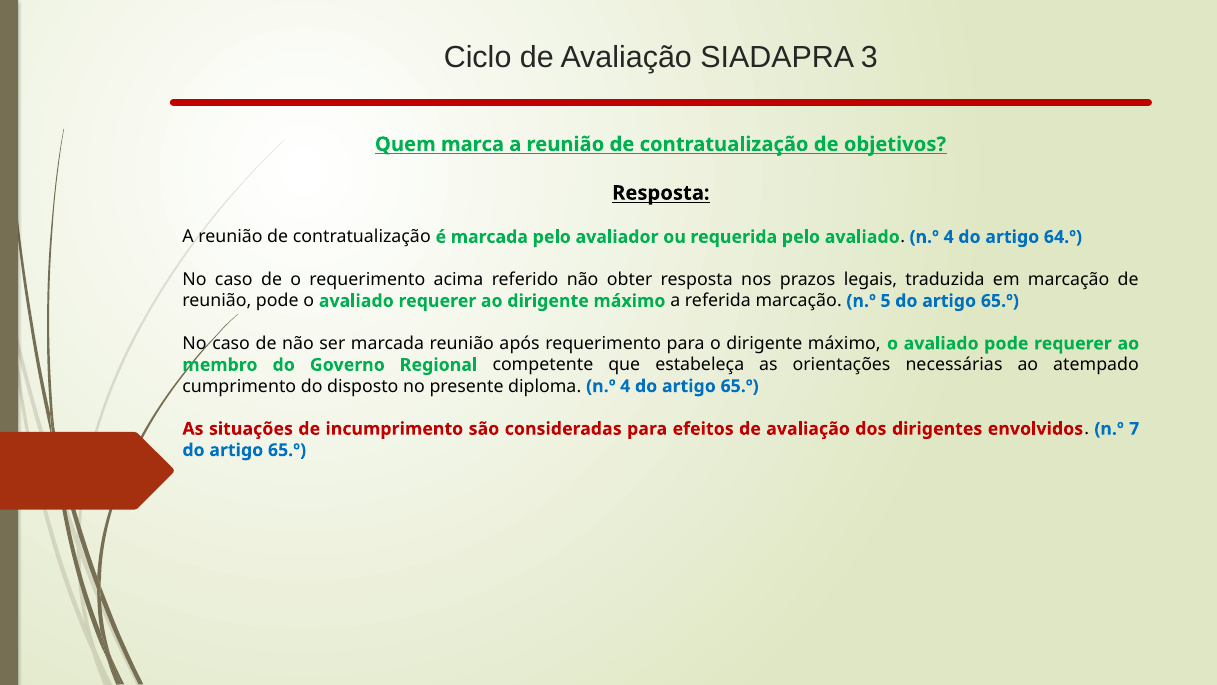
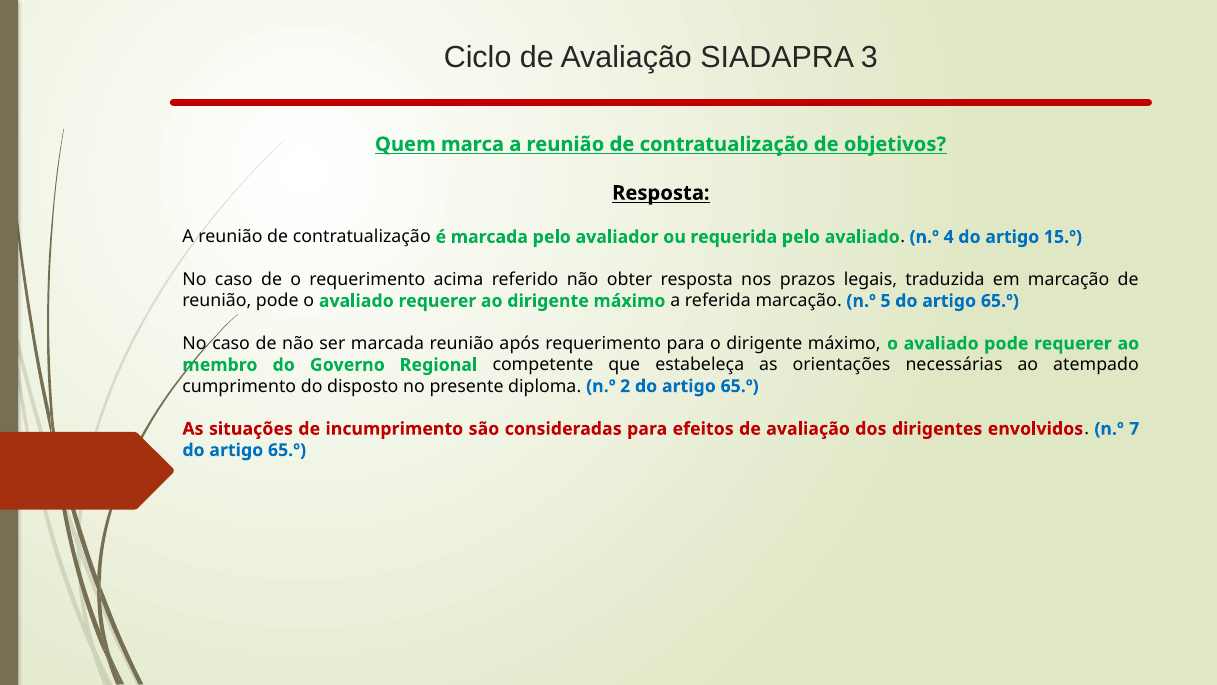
64.º: 64.º -> 15.º
diploma n.º 4: 4 -> 2
